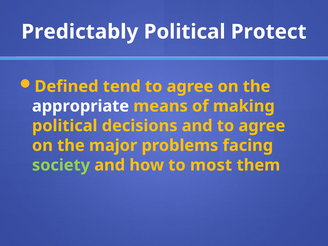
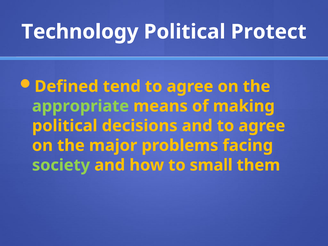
Predictably: Predictably -> Technology
appropriate colour: white -> light green
most: most -> small
